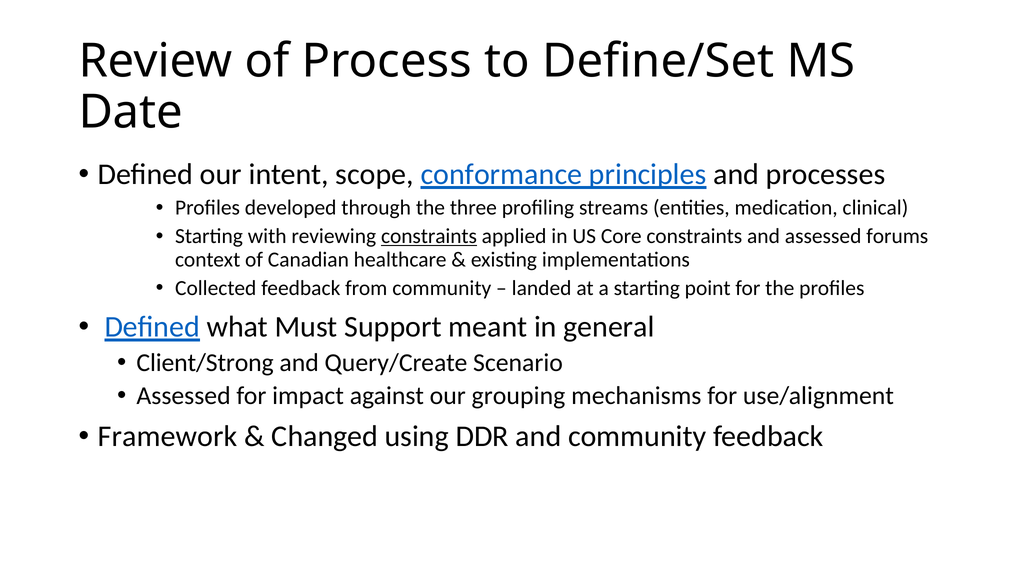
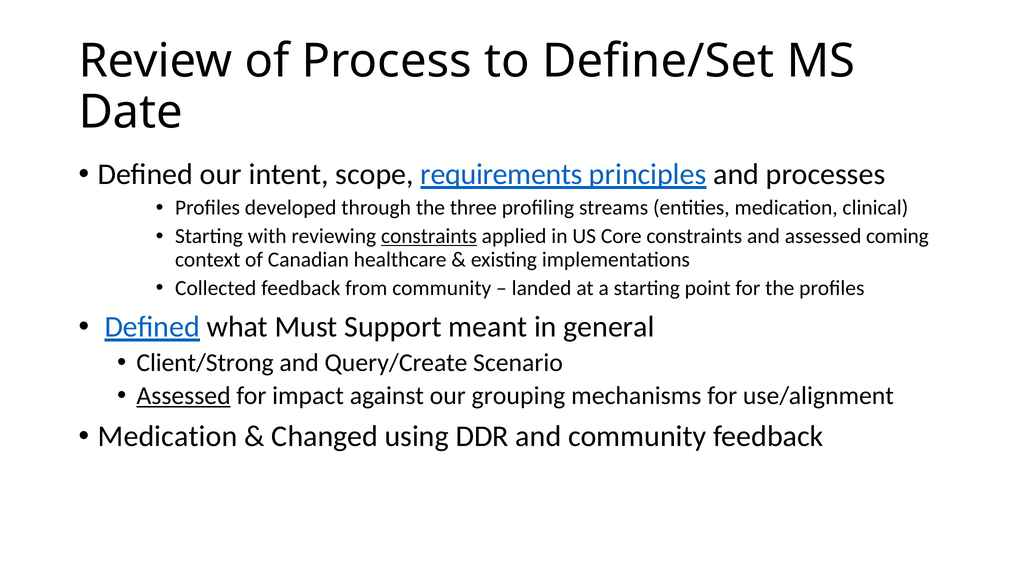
conformance: conformance -> requirements
forums: forums -> coming
Assessed at (184, 396) underline: none -> present
Framework at (168, 437): Framework -> Medication
